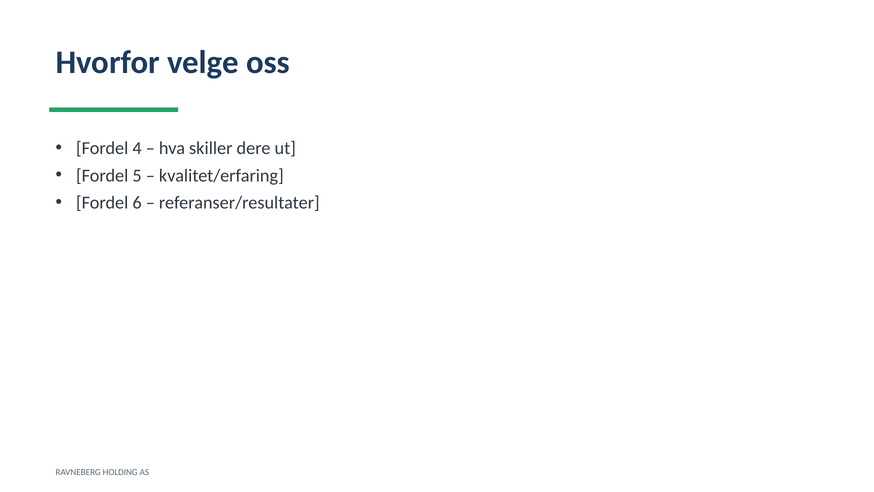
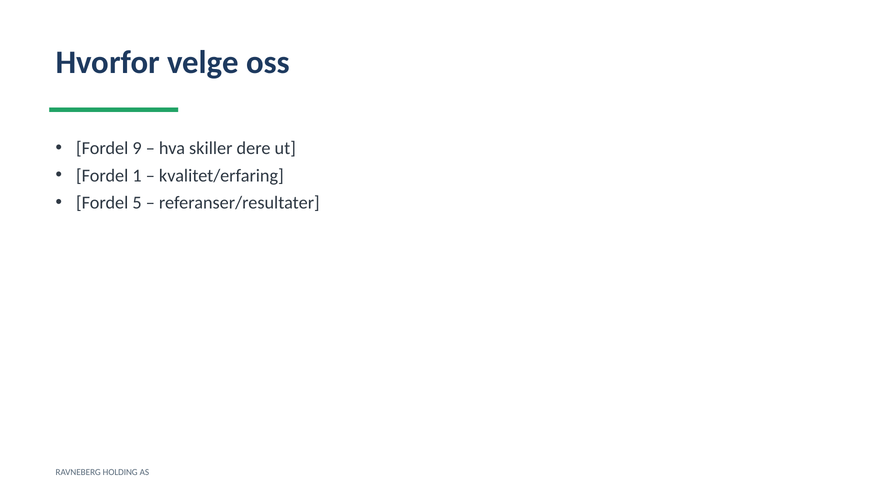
4: 4 -> 9
5: 5 -> 1
6: 6 -> 5
